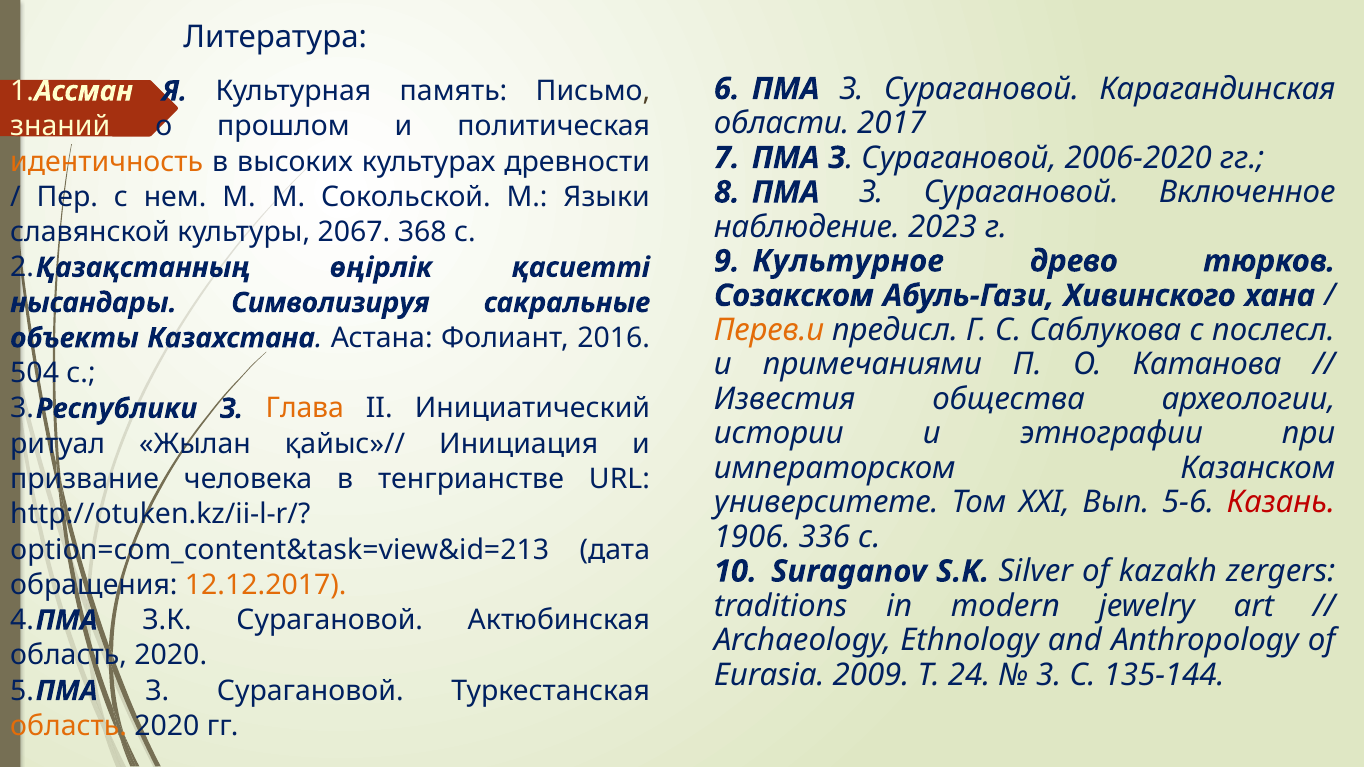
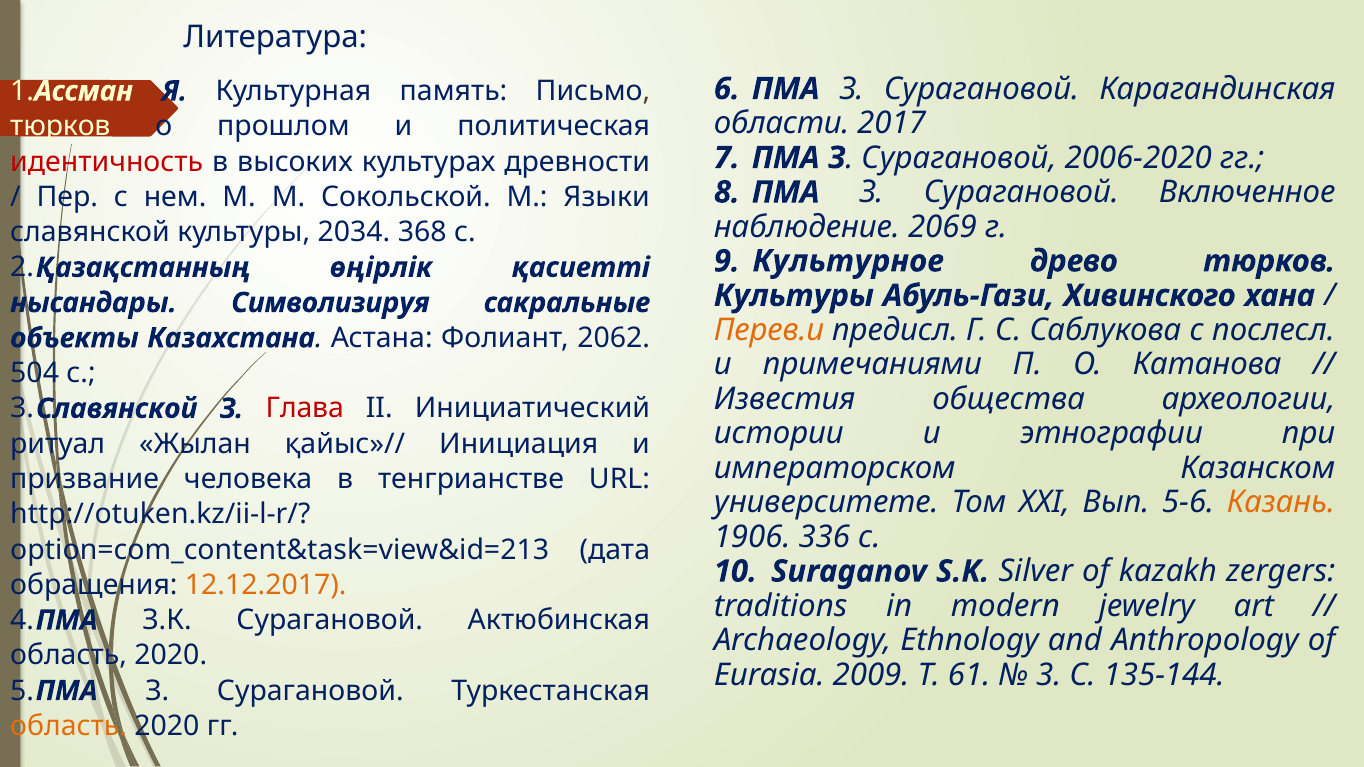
знаний at (60, 126): знаний -> тюрков
идентичность colour: orange -> red
2023: 2023 -> 2069
2067: 2067 -> 2034
Созакском at (794, 296): Созакском -> Культуры
2016: 2016 -> 2062
3 Республики: Республики -> Славянской
Глава colour: orange -> red
Казань colour: red -> orange
24: 24 -> 61
